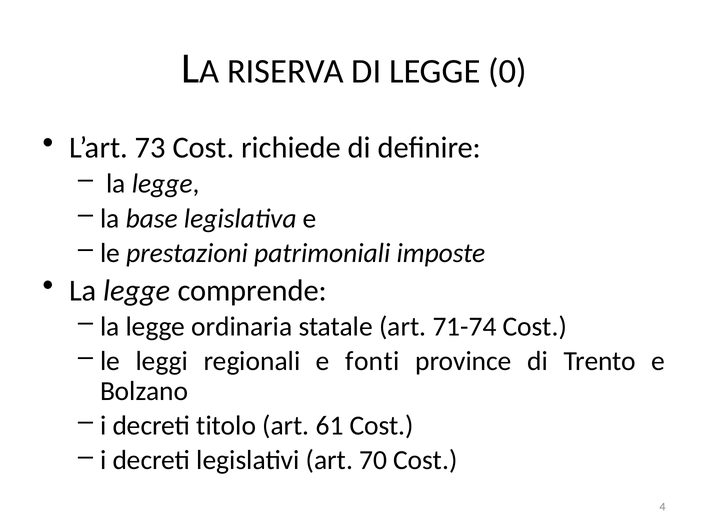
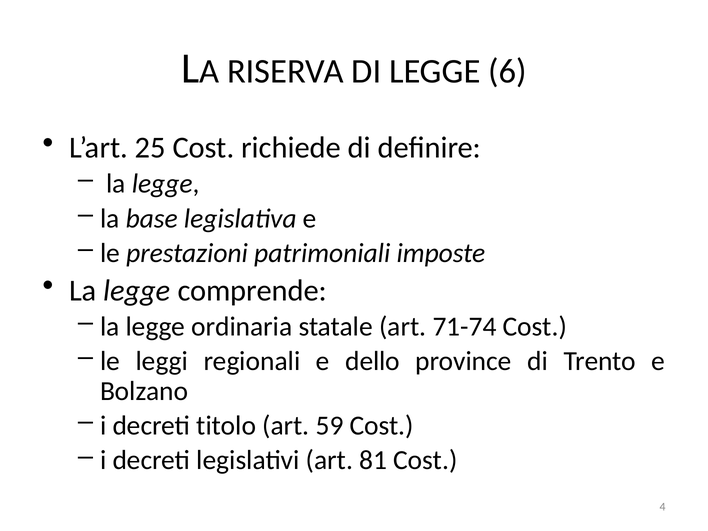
0: 0 -> 6
73: 73 -> 25
fonti: fonti -> dello
61: 61 -> 59
70: 70 -> 81
